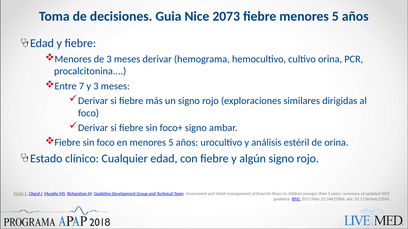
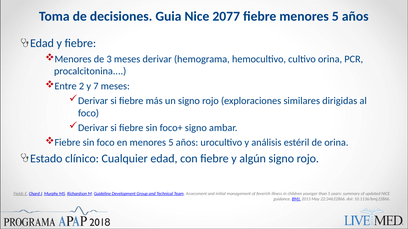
2073: 2073 -> 2077
7: 7 -> 2
y 3: 3 -> 7
